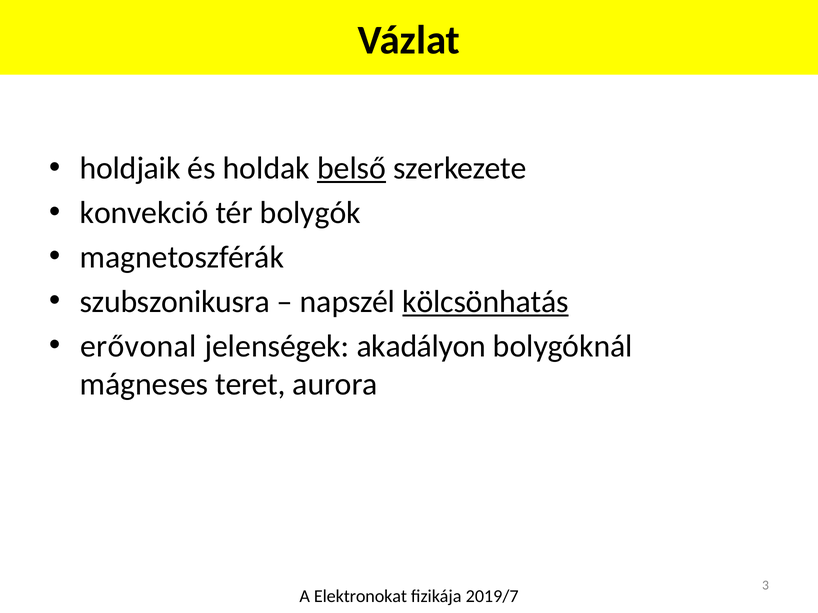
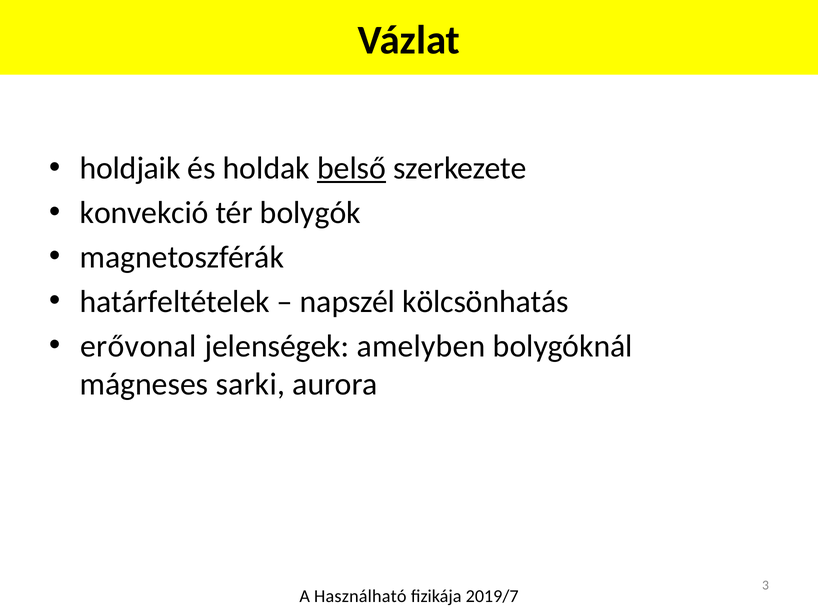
szubszonikusra: szubszonikusra -> határfeltételek
kölcsönhatás underline: present -> none
akadályon: akadályon -> amelyben
teret: teret -> sarki
Elektronokat: Elektronokat -> Használható
